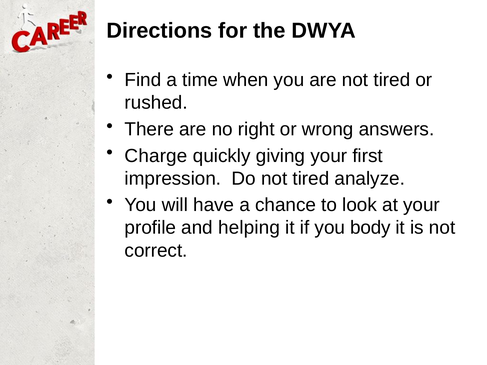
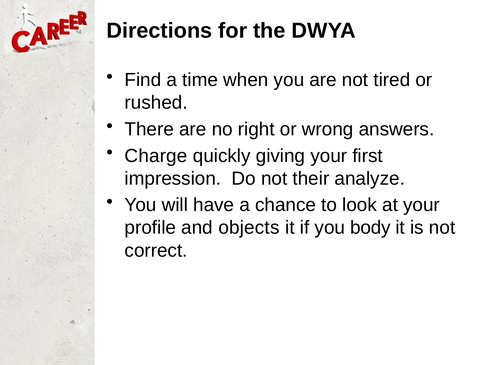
Do not tired: tired -> their
helping: helping -> objects
